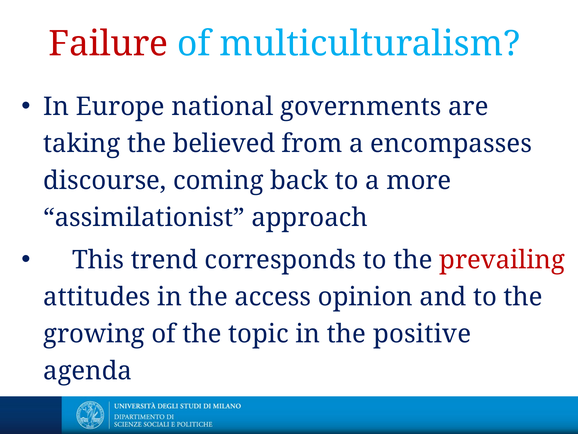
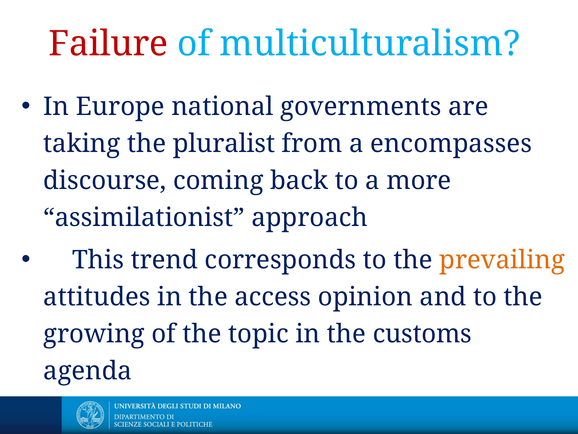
believed: believed -> pluralist
prevailing colour: red -> orange
positive: positive -> customs
